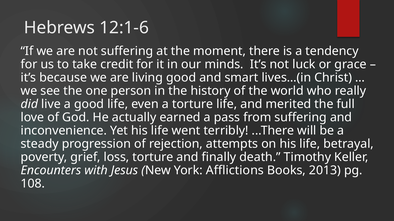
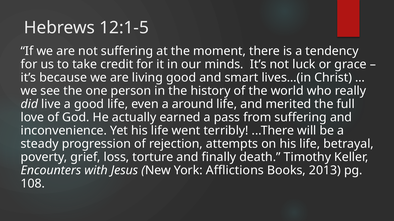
12:1-6: 12:1-6 -> 12:1-5
a torture: torture -> around
